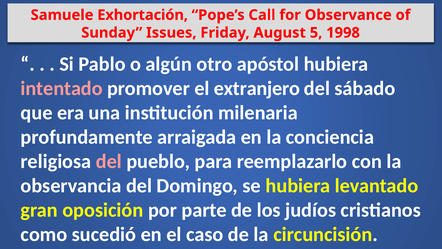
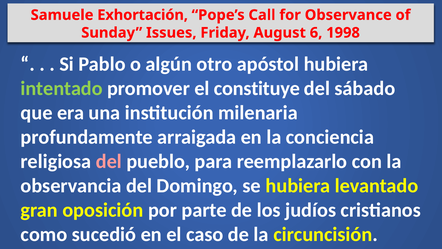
5: 5 -> 6
intentado colour: pink -> light green
extranjero: extranjero -> constituye
